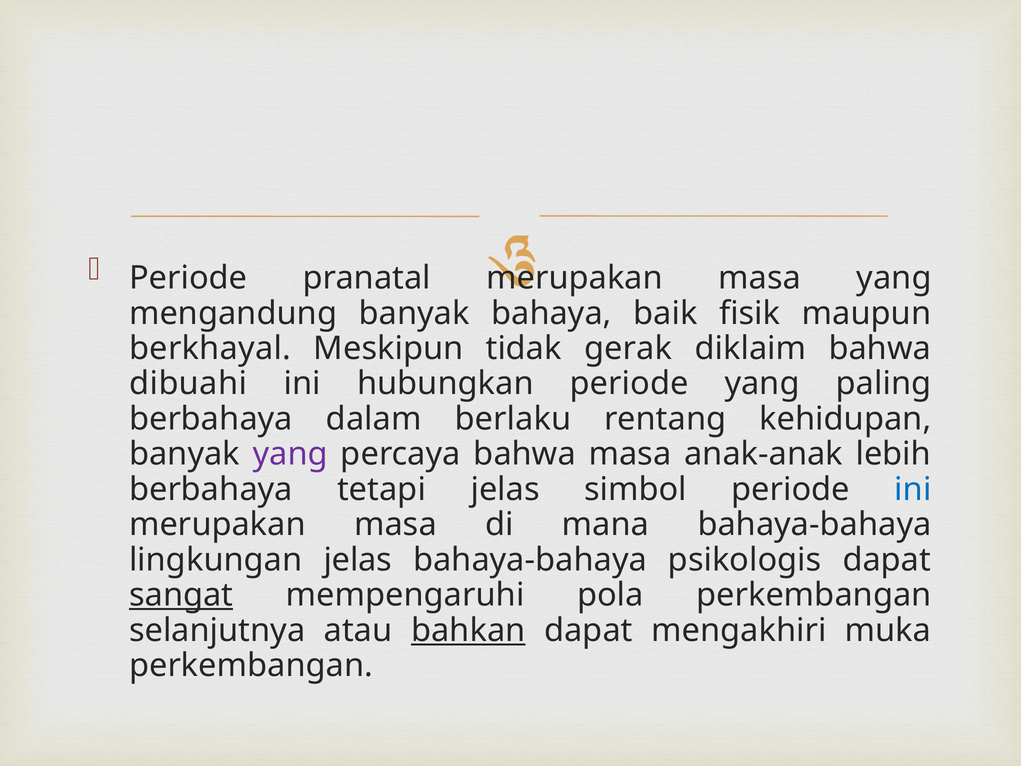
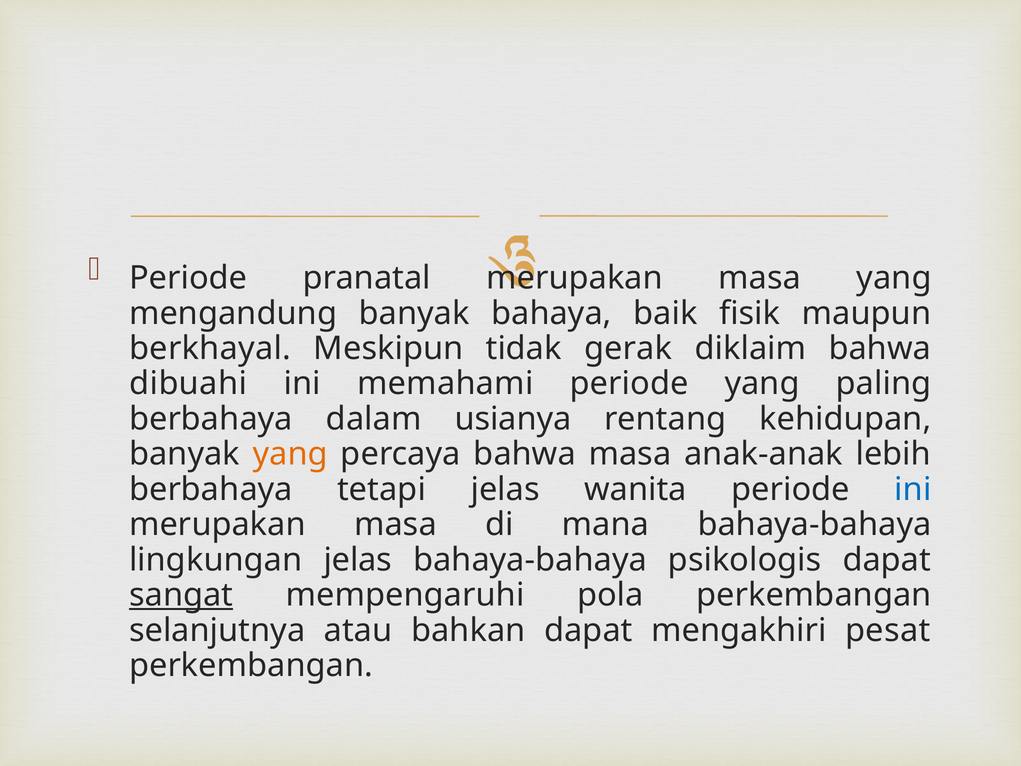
hubungkan: hubungkan -> memahami
berlaku: berlaku -> usianya
yang at (290, 454) colour: purple -> orange
simbol: simbol -> wanita
bahkan underline: present -> none
muka: muka -> pesat
